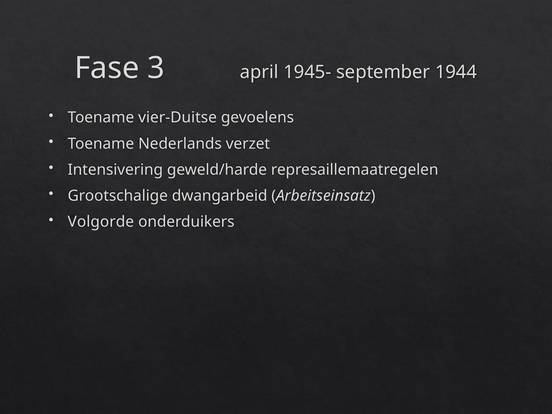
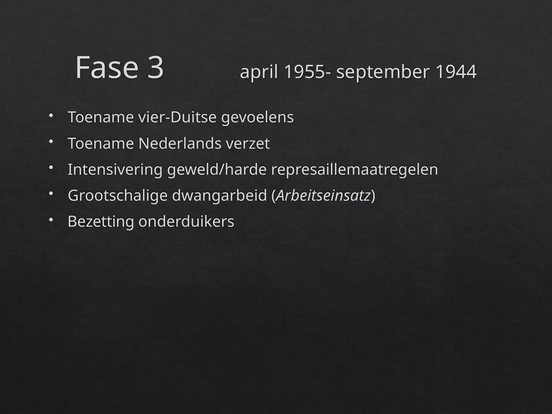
1945-: 1945- -> 1955-
Volgorde: Volgorde -> Bezetting
